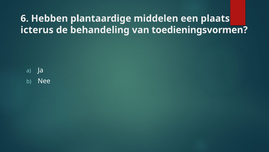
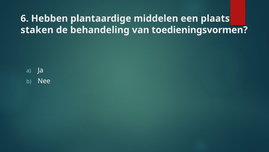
icterus: icterus -> staken
